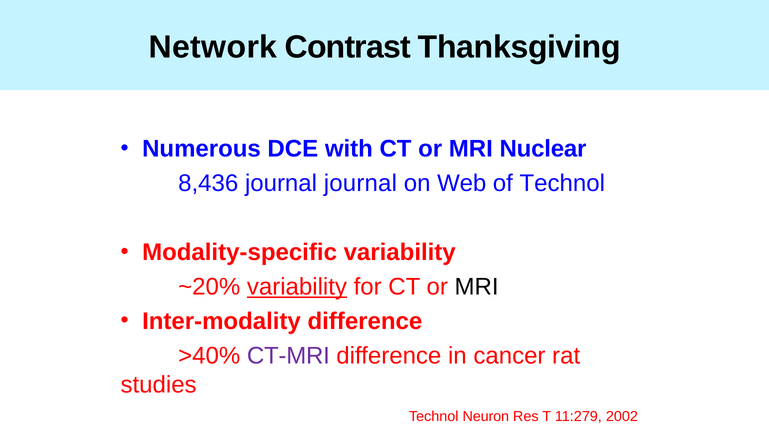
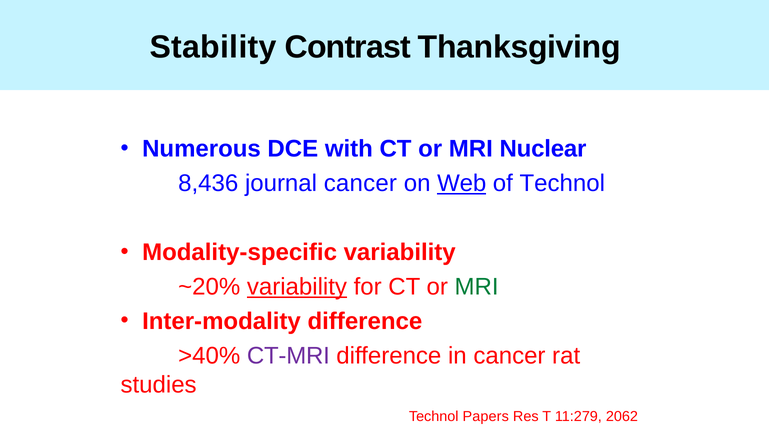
Network: Network -> Stability
journal journal: journal -> cancer
Web underline: none -> present
MRI at (477, 286) colour: black -> green
Neuron: Neuron -> Papers
2002: 2002 -> 2062
